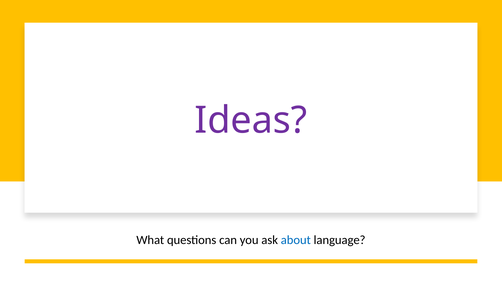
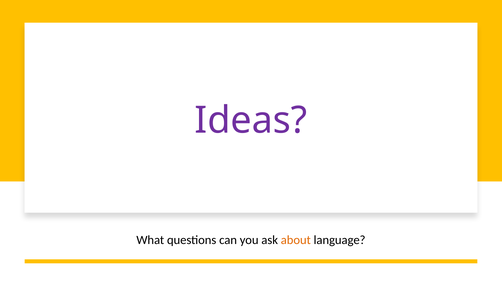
about colour: blue -> orange
